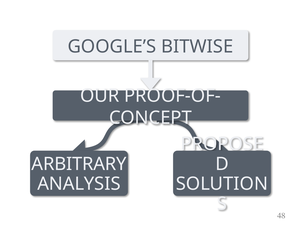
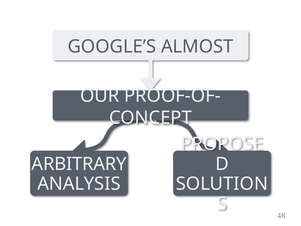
BITWISE: BITWISE -> ALMOST
